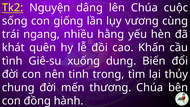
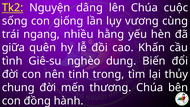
khát: khát -> giữa
xuống: xuống -> nghèo
